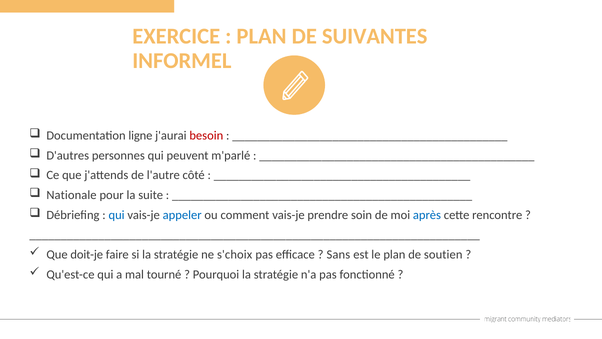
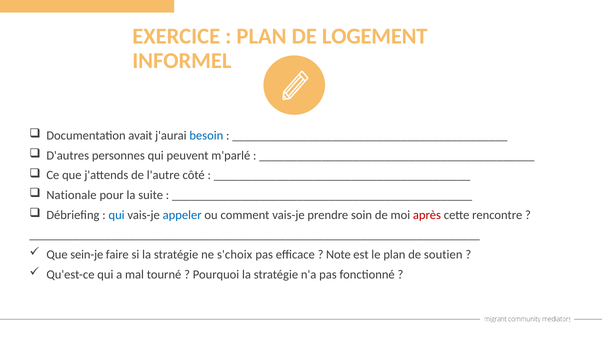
SUIVANTES: SUIVANTES -> LOGEMENT
ligne: ligne -> avait
besoin colour: red -> blue
après colour: blue -> red
doit-je: doit-je -> sein-je
Sans: Sans -> Note
